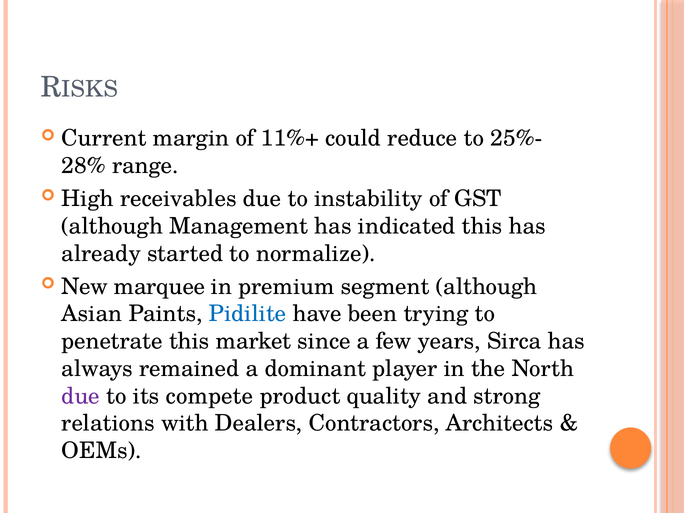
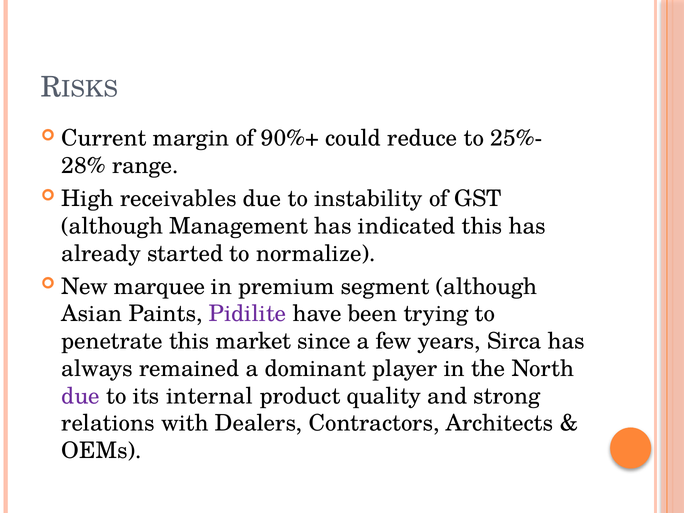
11%+: 11%+ -> 90%+
Pidilite colour: blue -> purple
compete: compete -> internal
